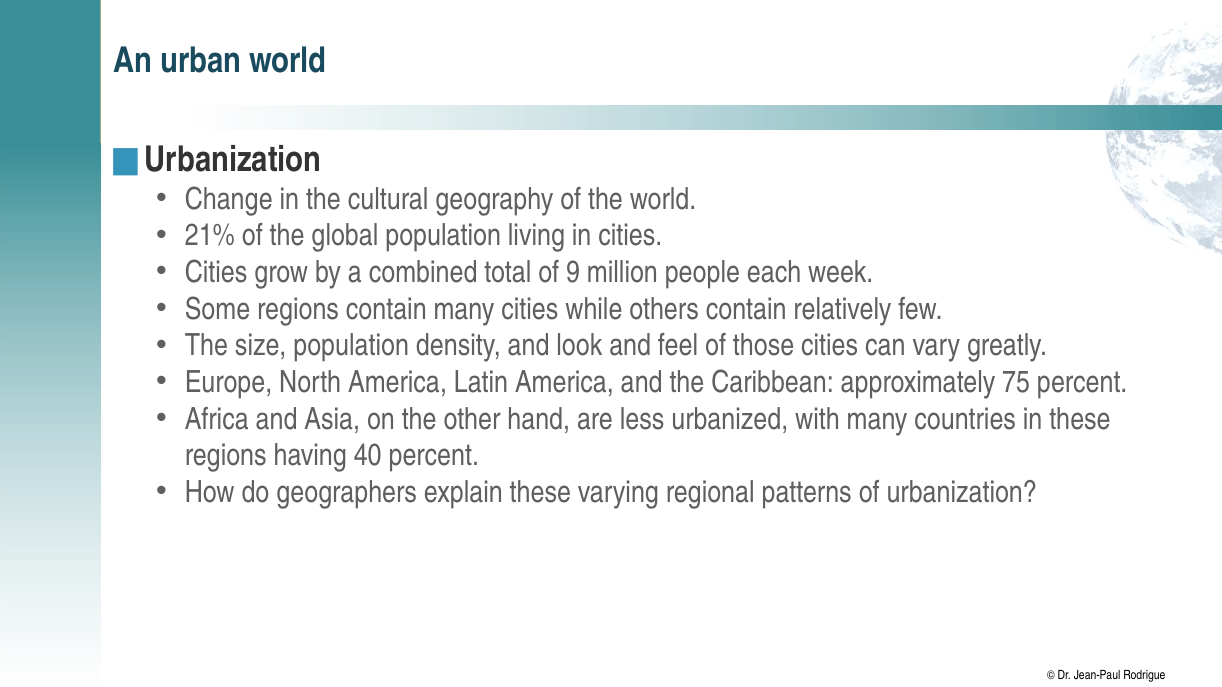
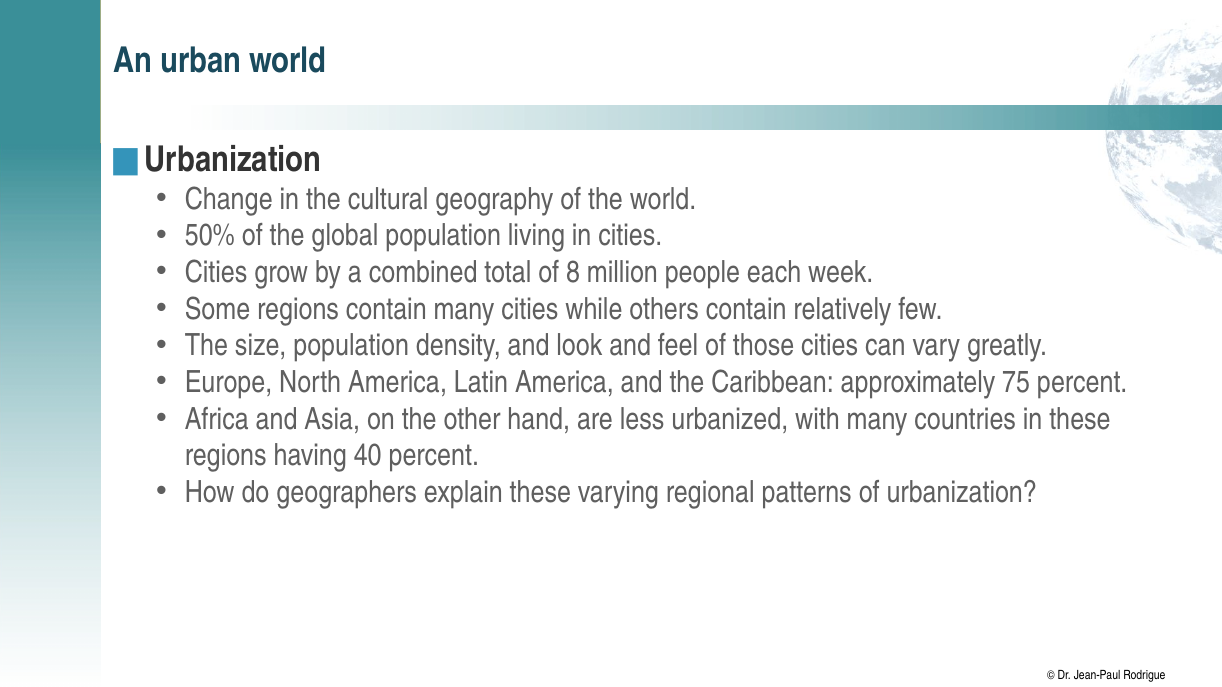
21%: 21% -> 50%
9: 9 -> 8
